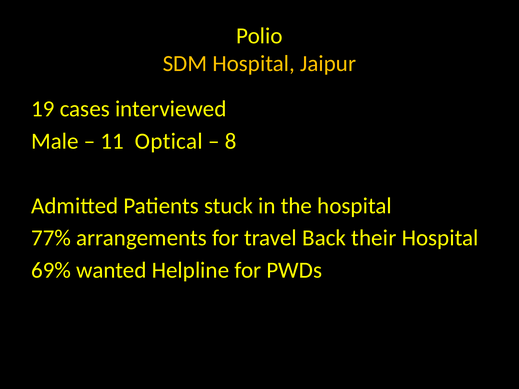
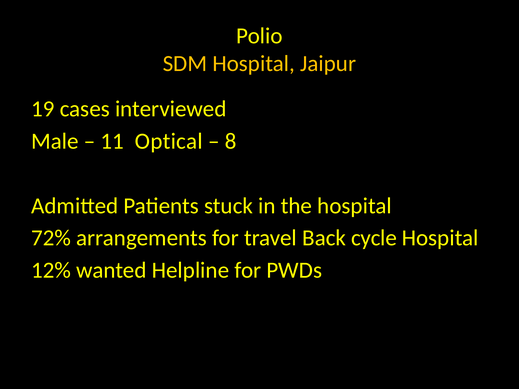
77%: 77% -> 72%
their: their -> cycle
69%: 69% -> 12%
